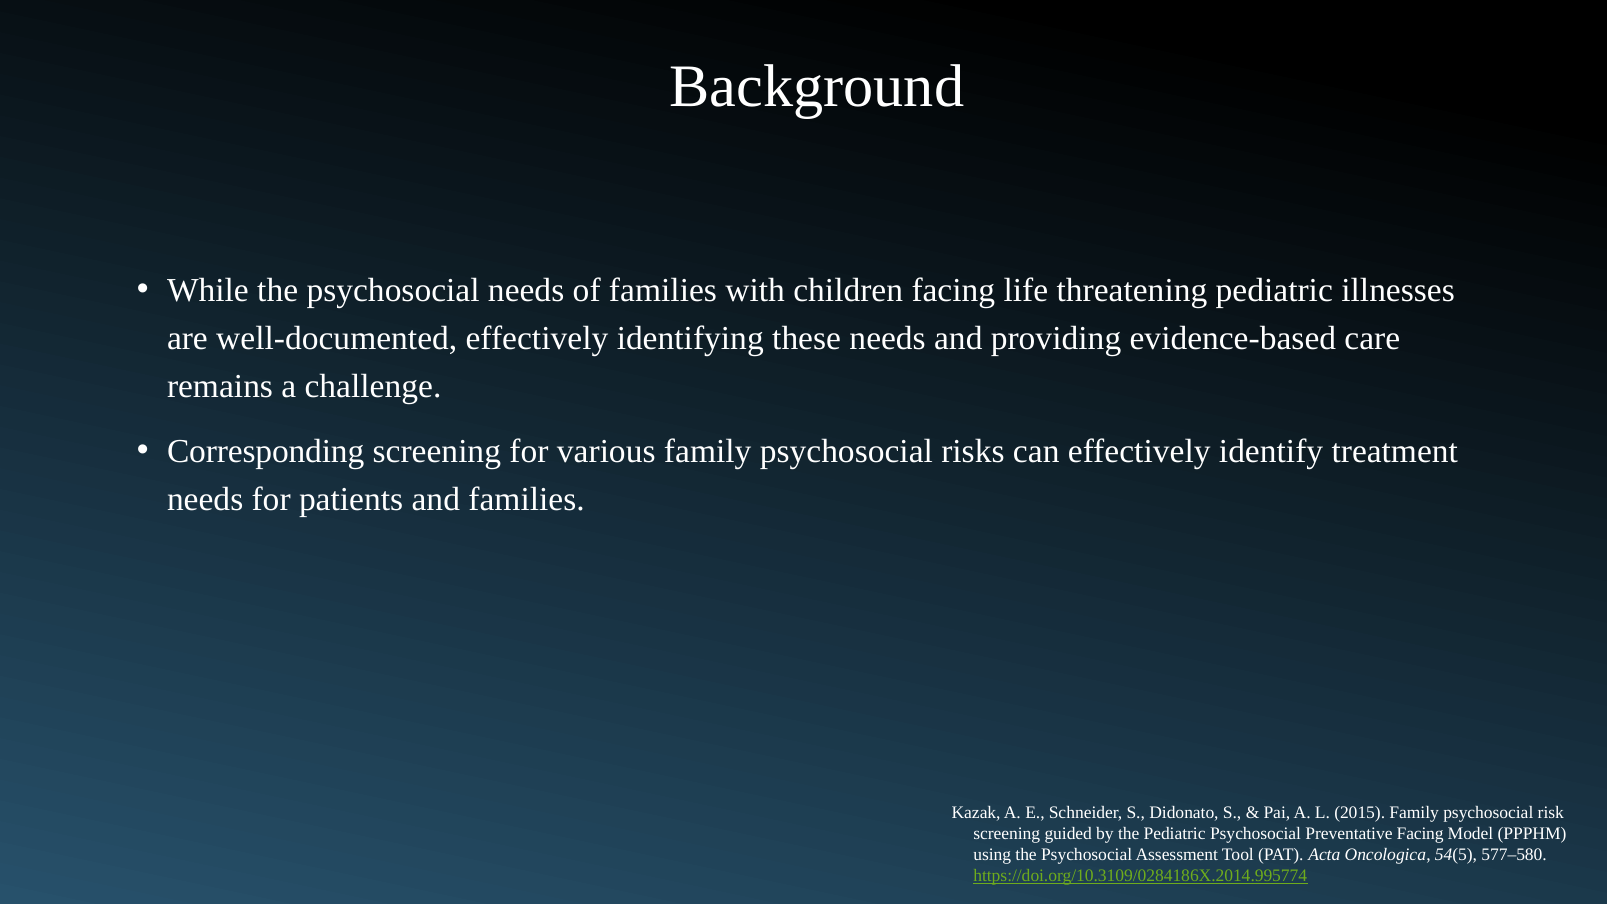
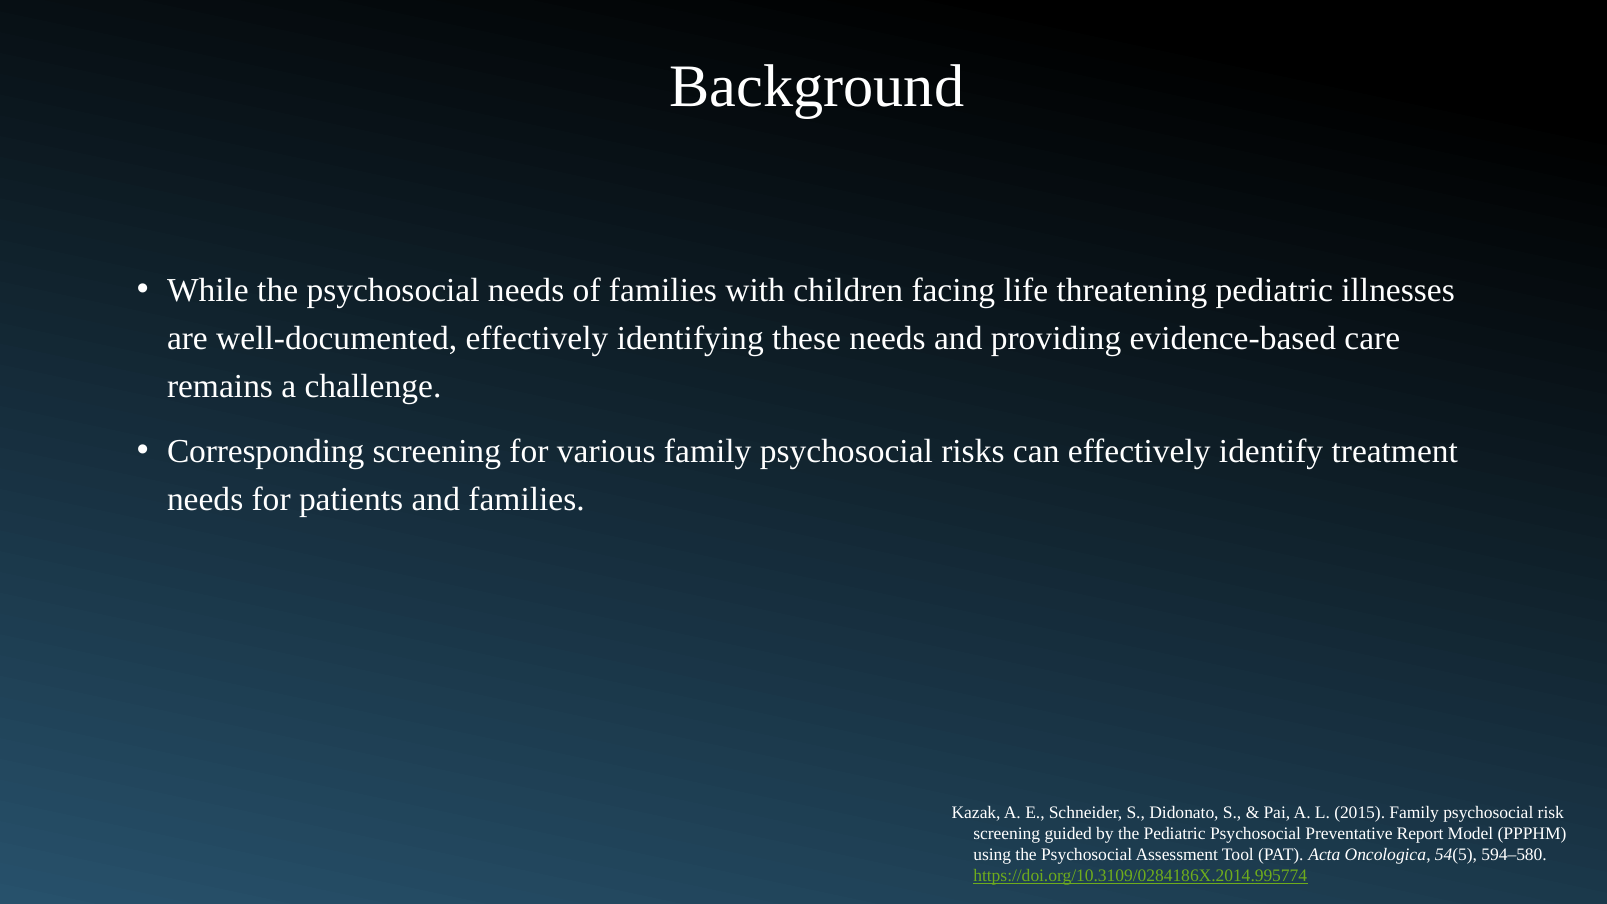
Preventative Facing: Facing -> Report
577–580: 577–580 -> 594–580
